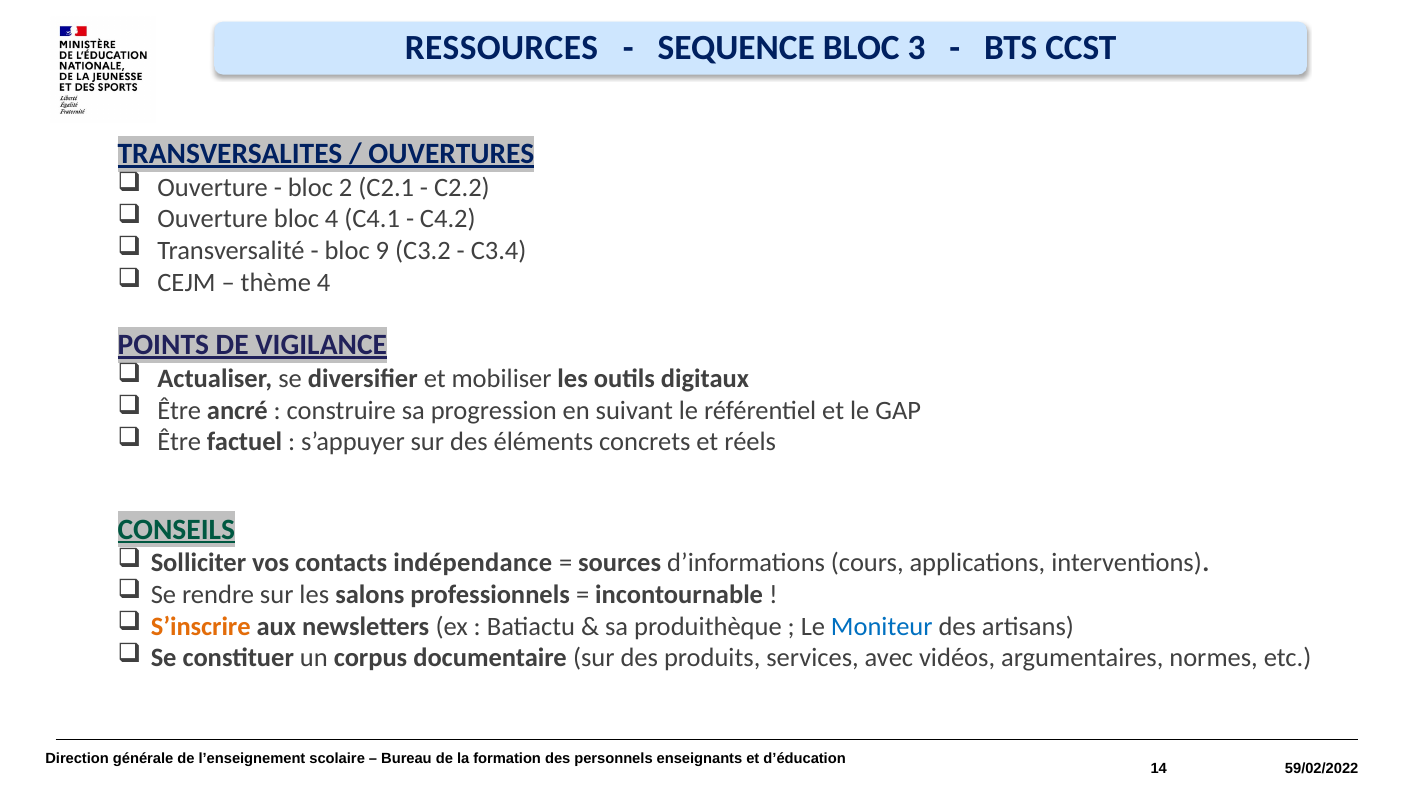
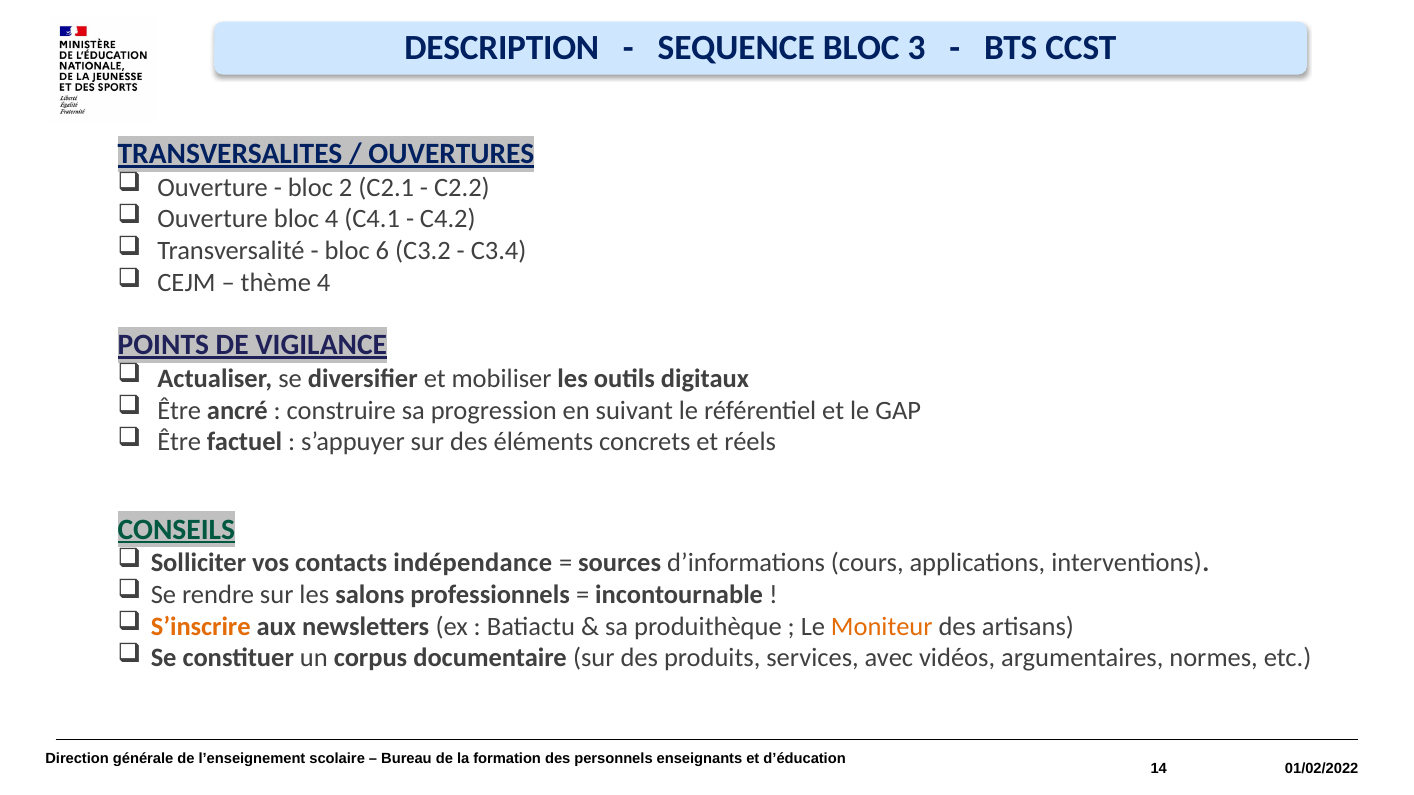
RESSOURCES: RESSOURCES -> DESCRIPTION
9: 9 -> 6
Moniteur colour: blue -> orange
59/02/2022: 59/02/2022 -> 01/02/2022
